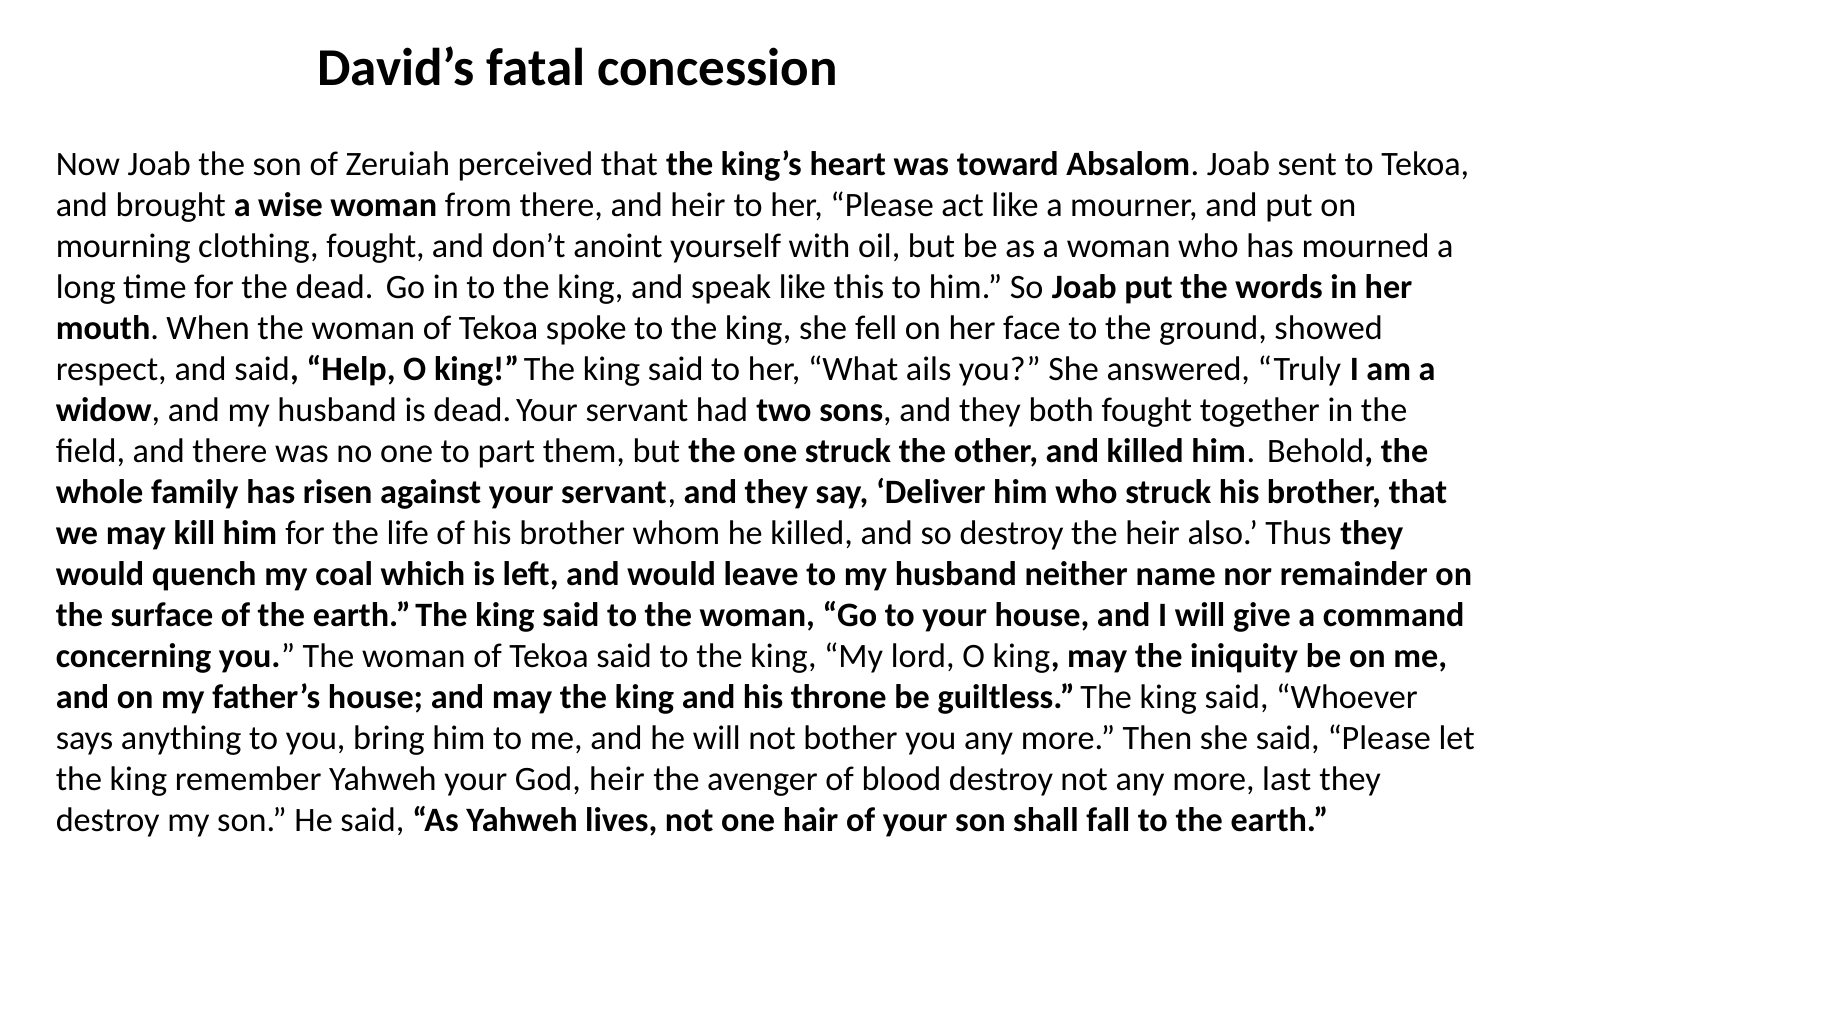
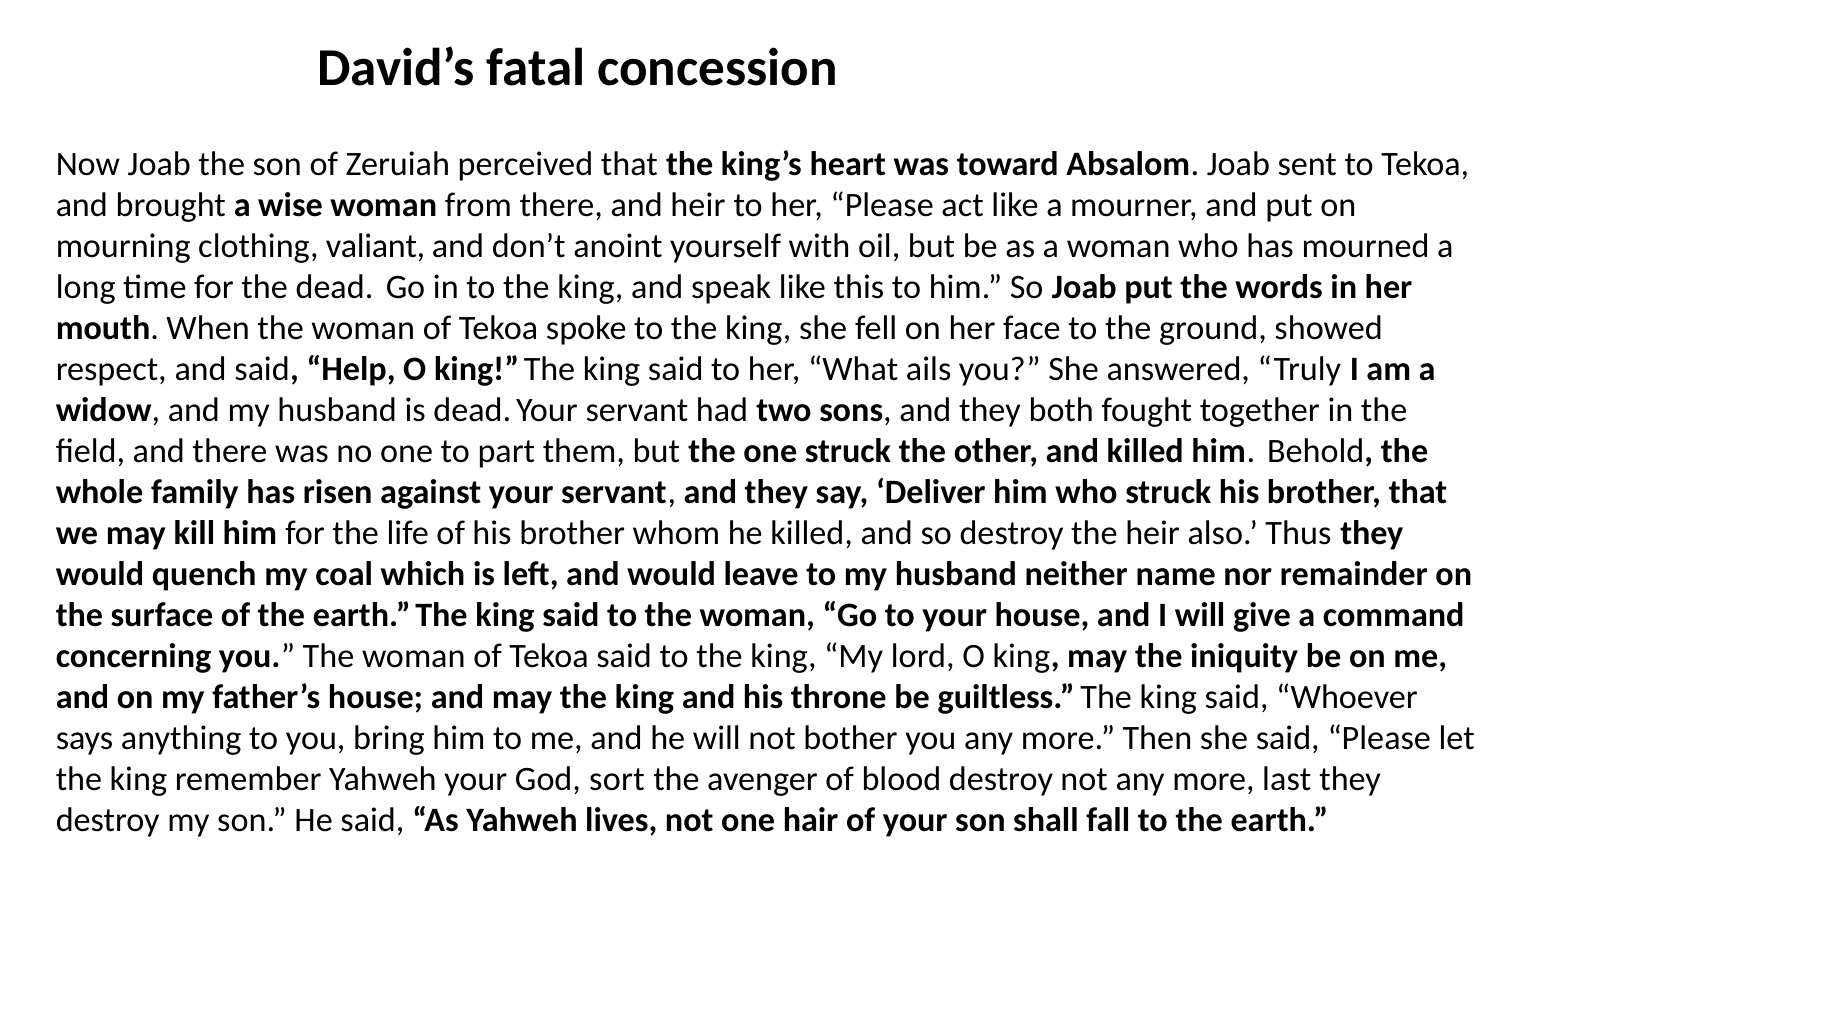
clothing fought: fought -> valiant
God heir: heir -> sort
